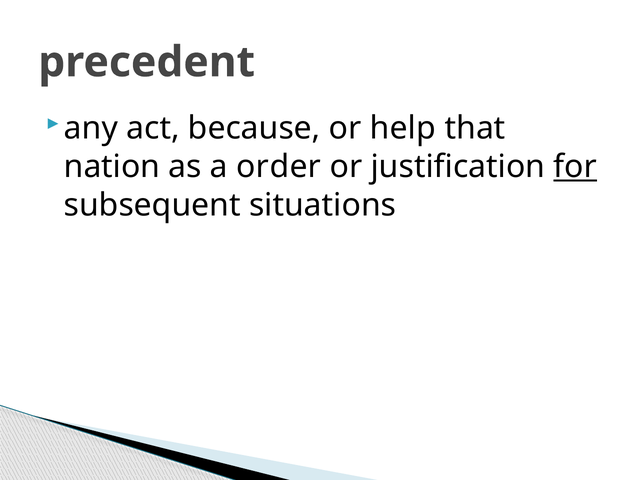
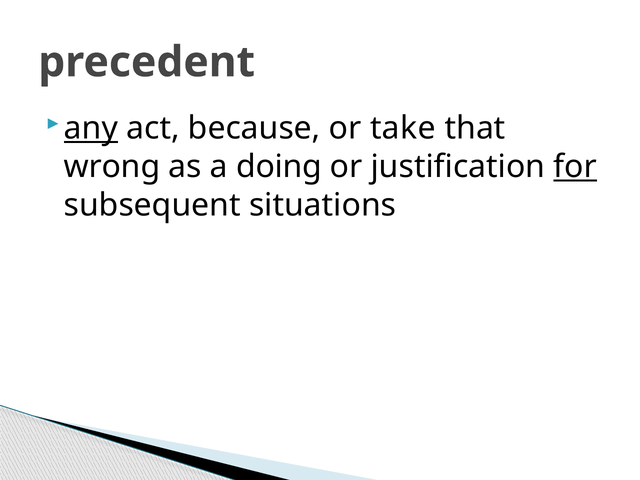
any underline: none -> present
help: help -> take
nation: nation -> wrong
order: order -> doing
